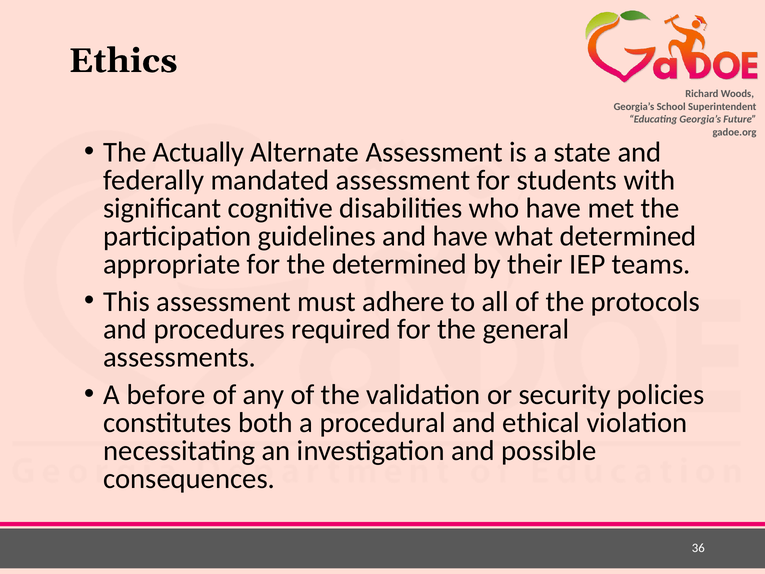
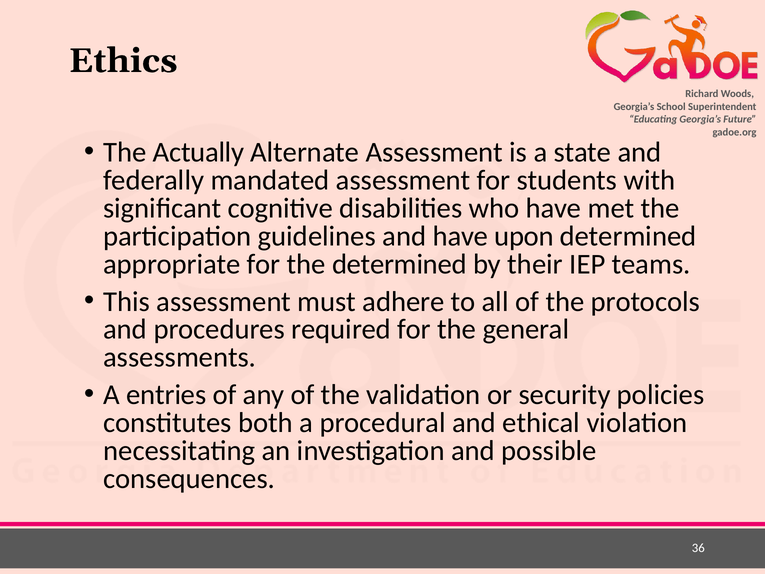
what: what -> upon
before: before -> entries
